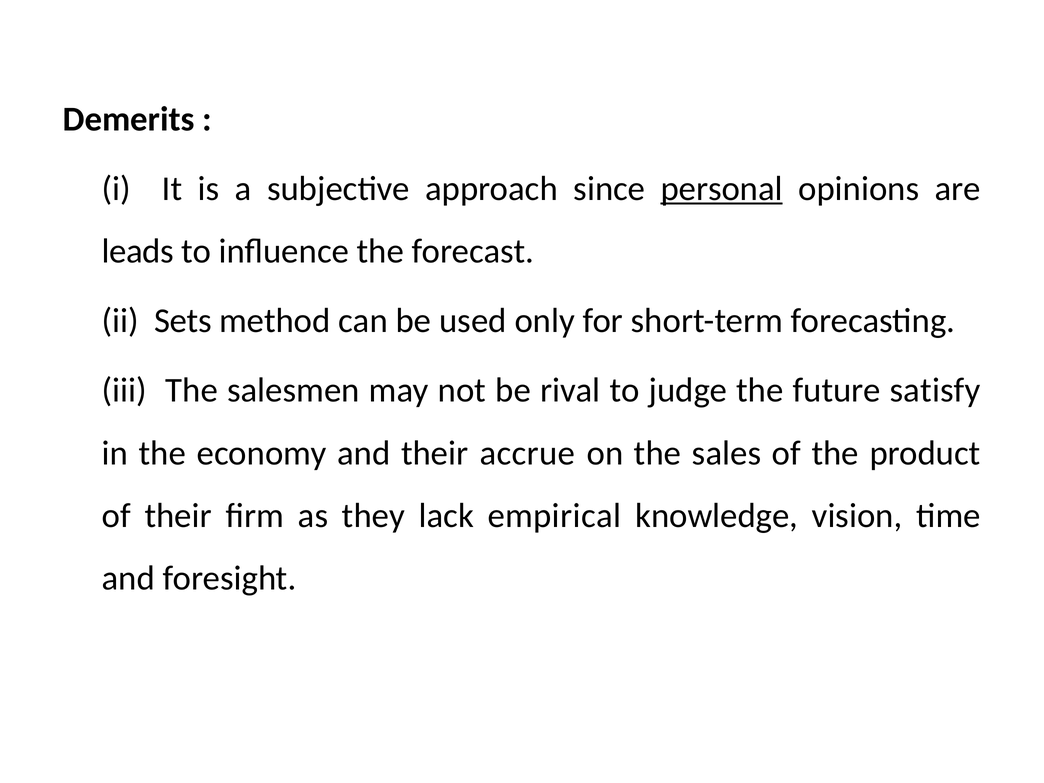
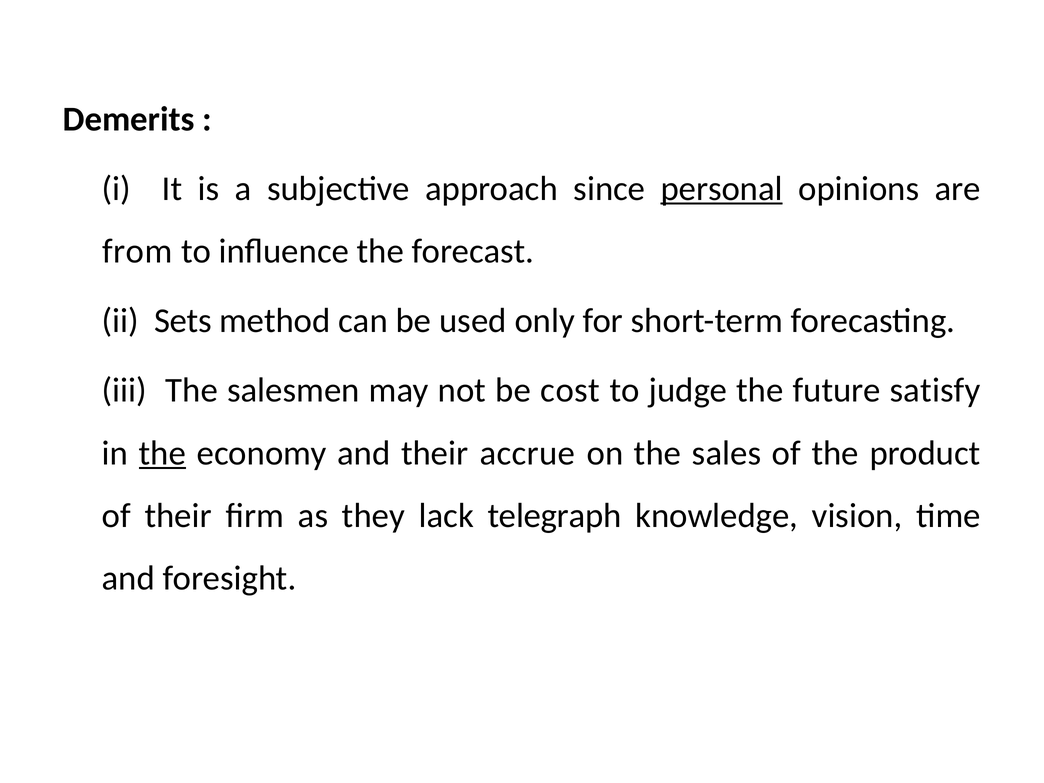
leads: leads -> from
rival: rival -> cost
the at (162, 453) underline: none -> present
empirical: empirical -> telegraph
